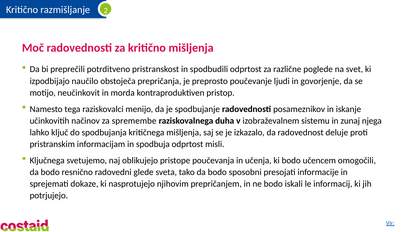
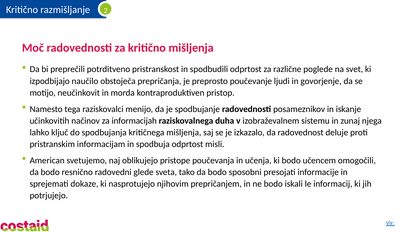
spremembe: spremembe -> informacijah
Ključnega: Ključnega -> American
